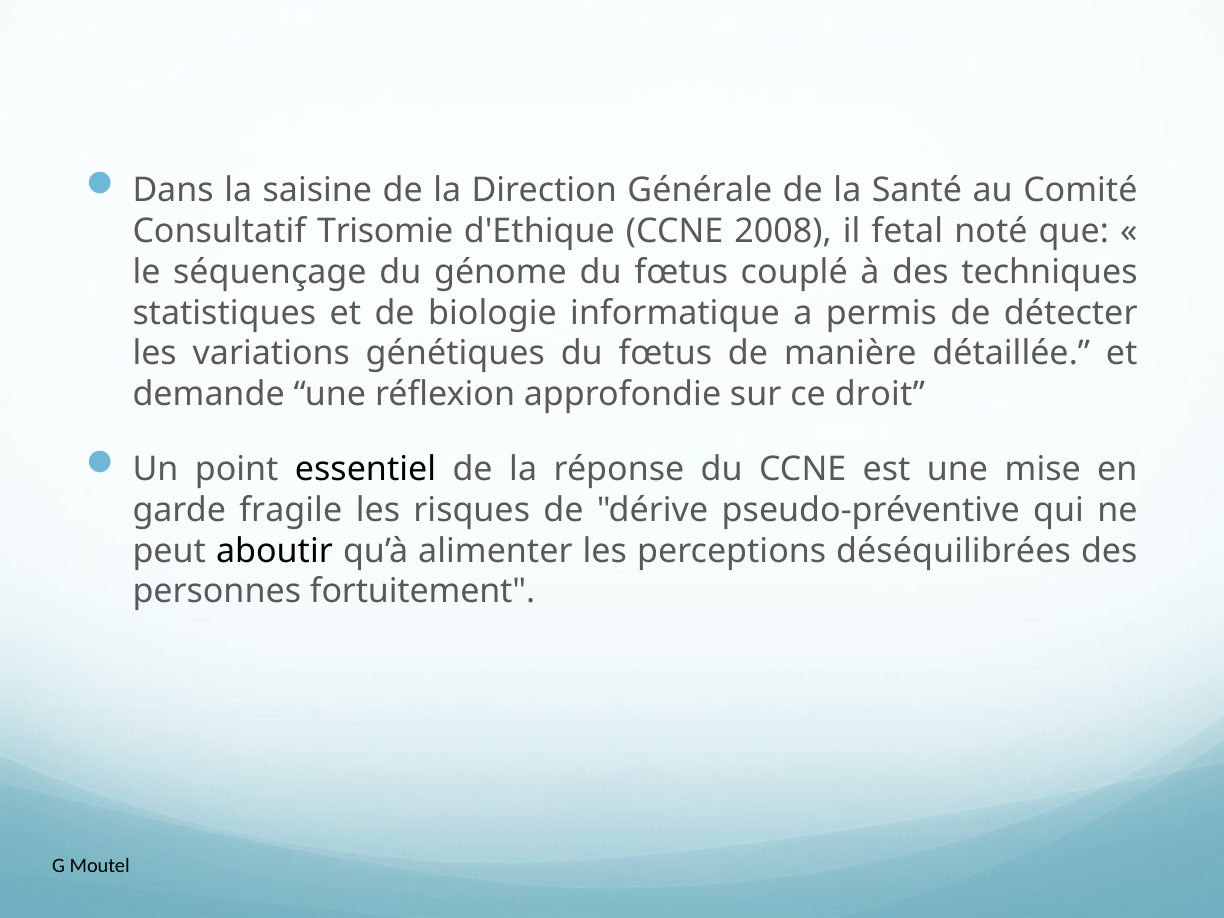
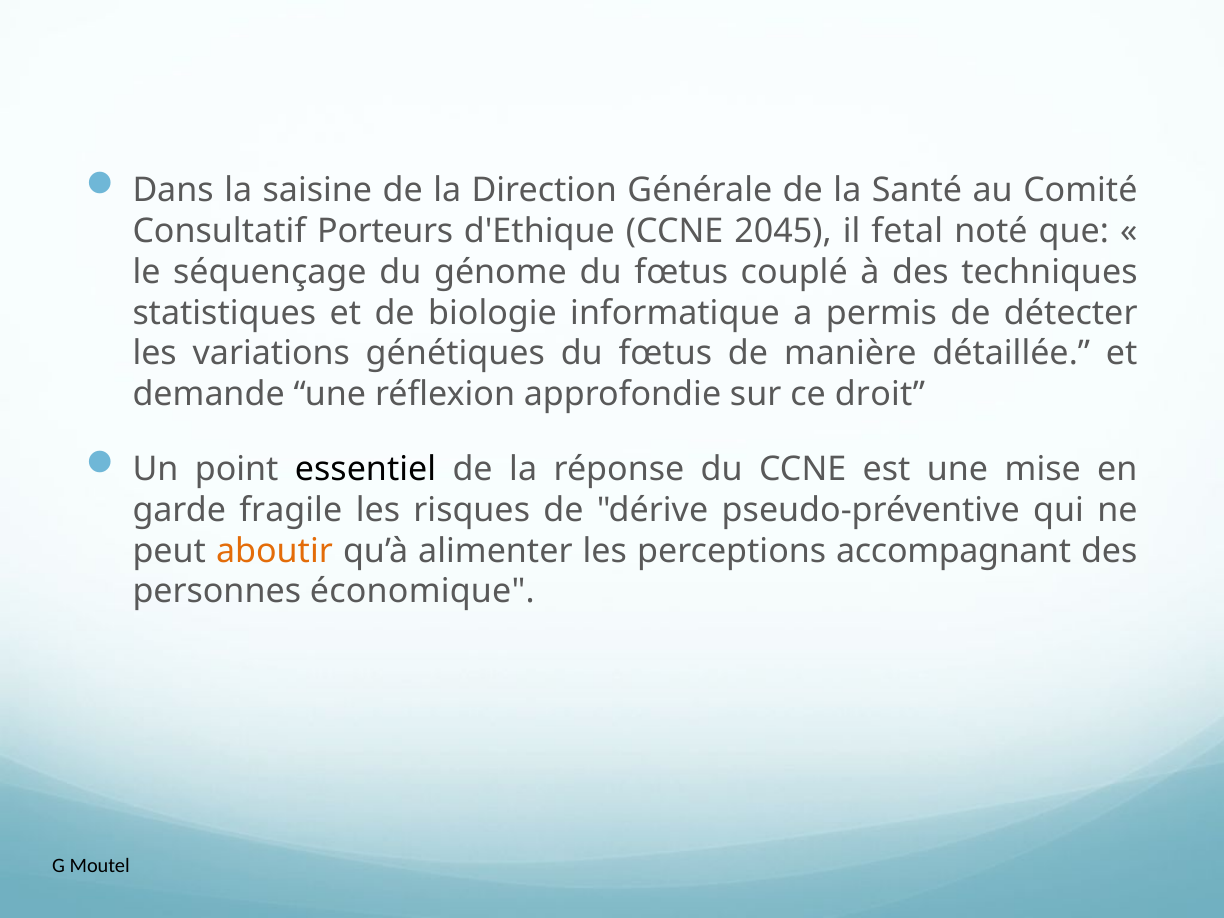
Trisomie: Trisomie -> Porteurs
2008: 2008 -> 2045
aboutir colour: black -> orange
déséquilibrées: déséquilibrées -> accompagnant
fortuitement: fortuitement -> économique
